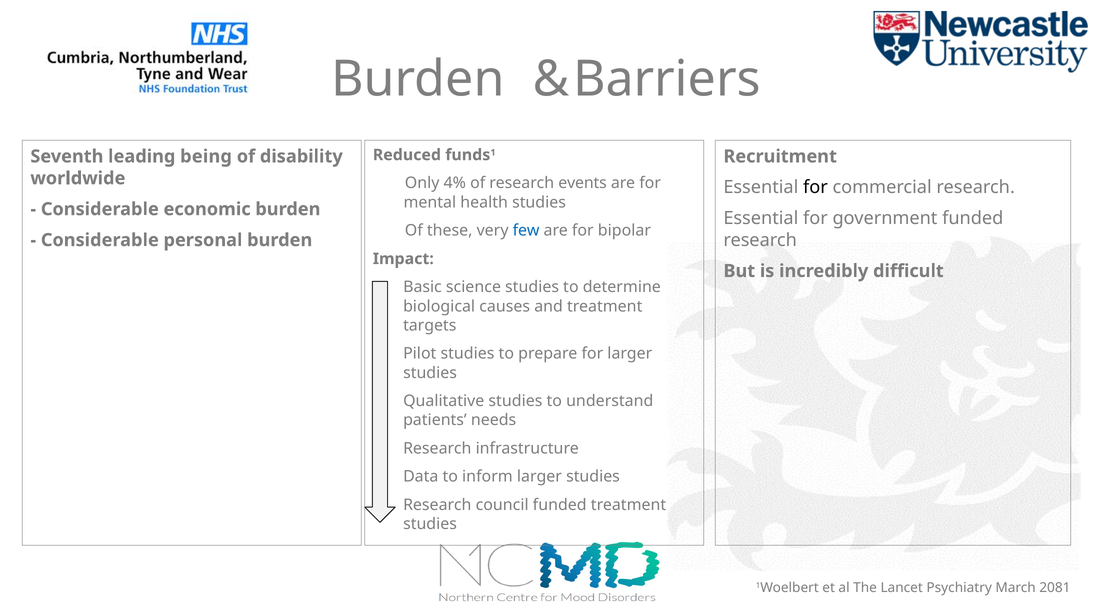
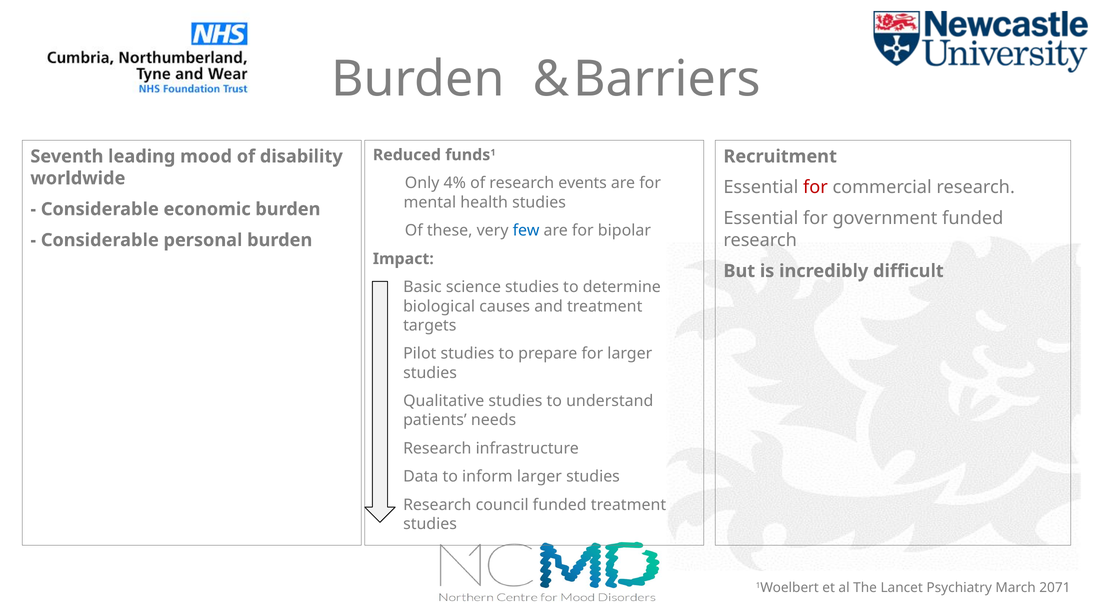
being: being -> mood
for at (815, 187) colour: black -> red
2081: 2081 -> 2071
